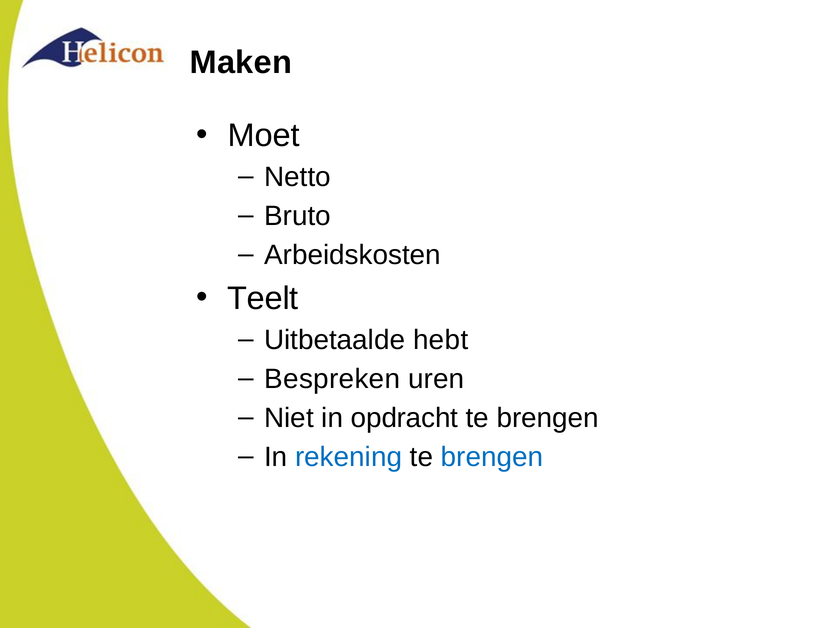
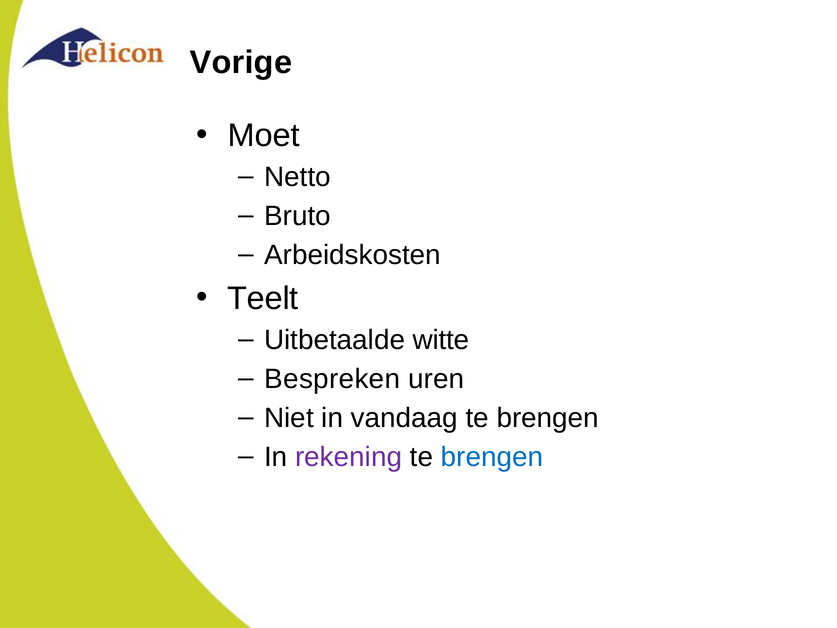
Maken: Maken -> Vorige
hebt: hebt -> witte
opdracht: opdracht -> vandaag
rekening colour: blue -> purple
